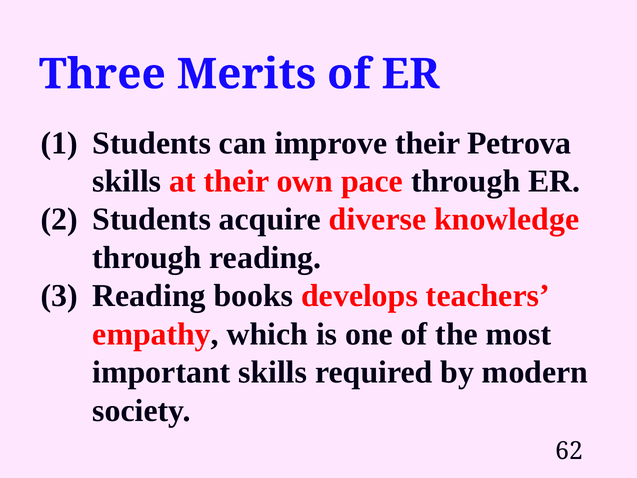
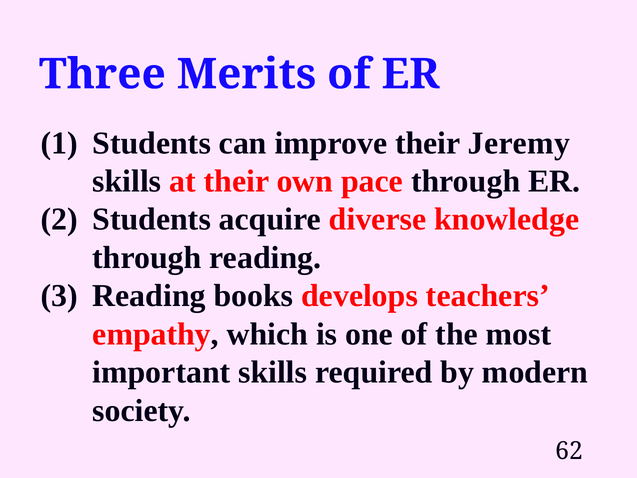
Petrova: Petrova -> Jeremy
